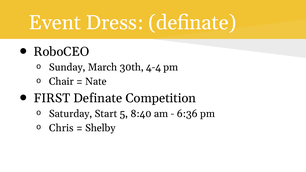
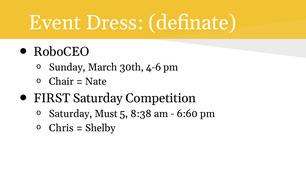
4-4: 4-4 -> 4-6
FIRST Definate: Definate -> Saturday
Start: Start -> Must
8:40: 8:40 -> 8:38
6:36: 6:36 -> 6:60
